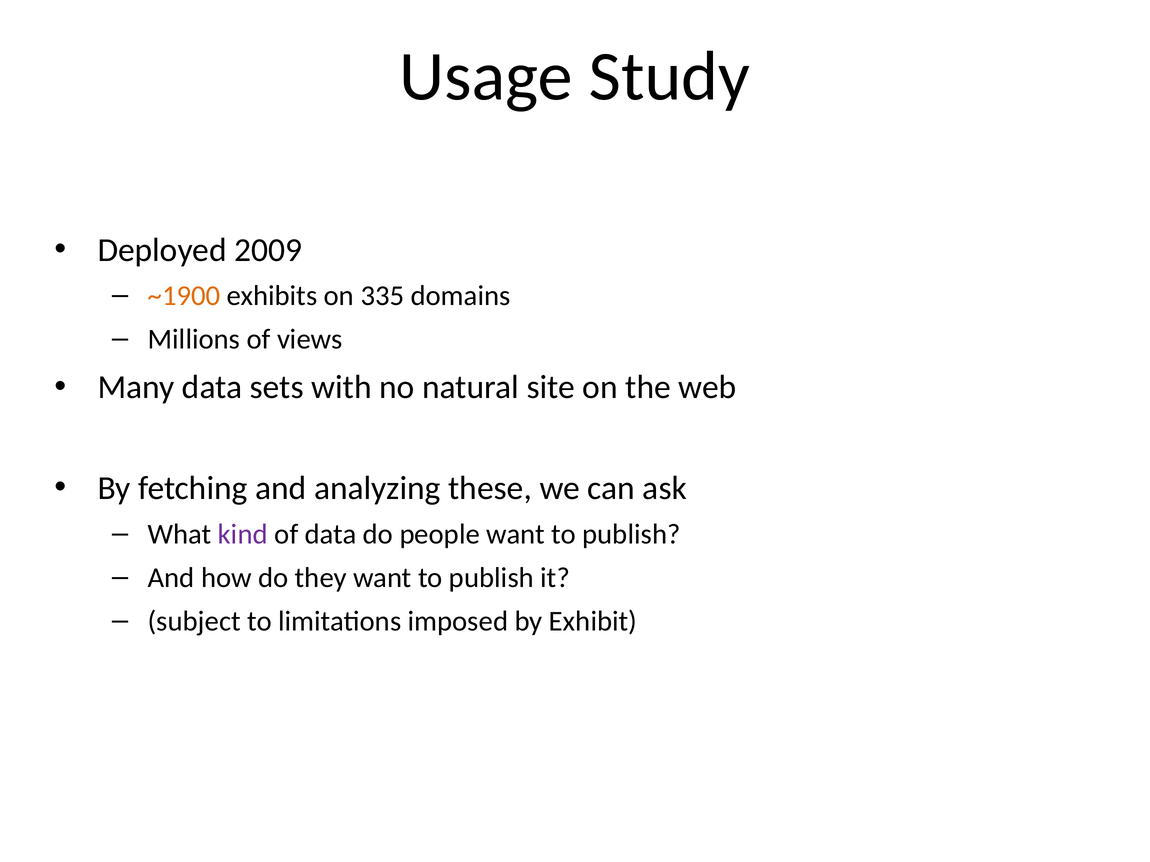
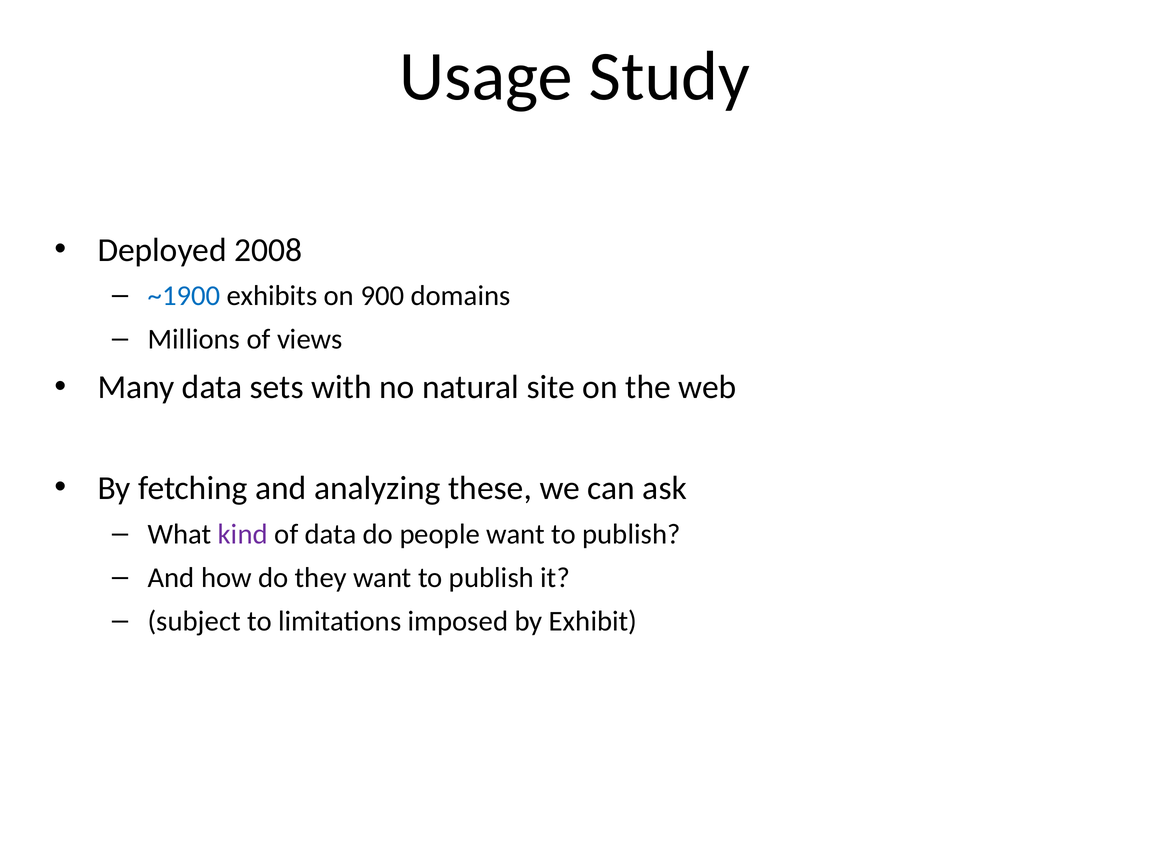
2009: 2009 -> 2008
~1900 colour: orange -> blue
335: 335 -> 900
